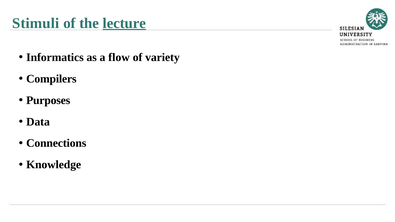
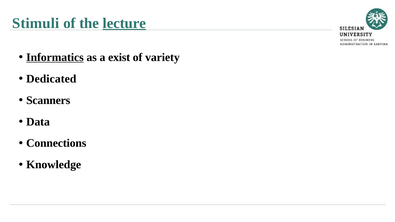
Informatics underline: none -> present
flow: flow -> exist
Compilers: Compilers -> Dedicated
Purposes: Purposes -> Scanners
